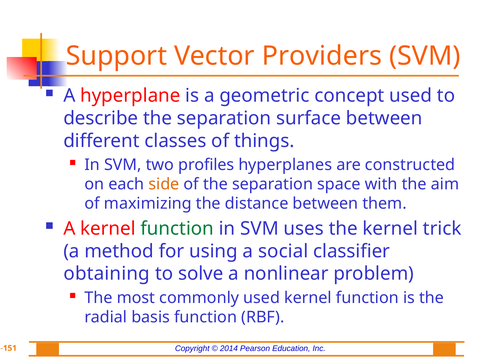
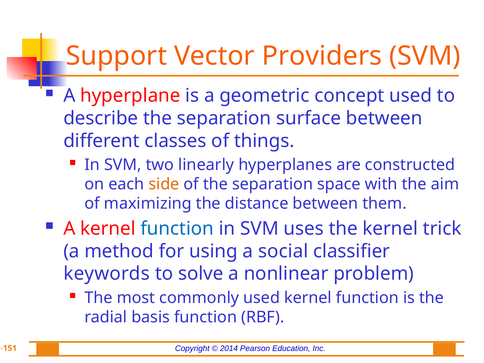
profiles: profiles -> linearly
function at (177, 229) colour: green -> blue
obtaining: obtaining -> keywords
